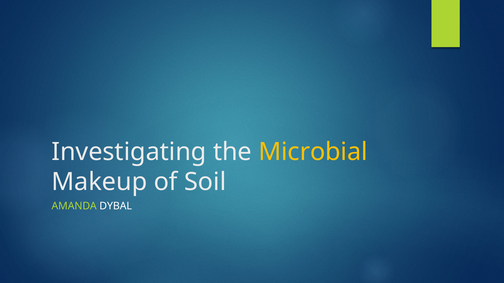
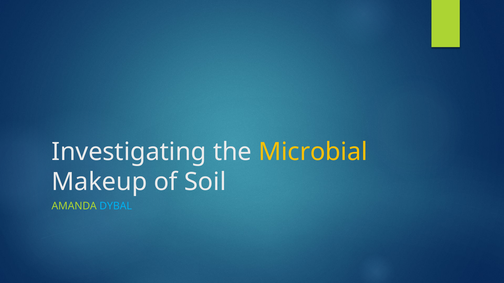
DYBAL colour: white -> light blue
